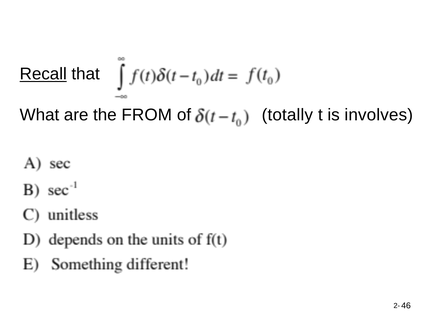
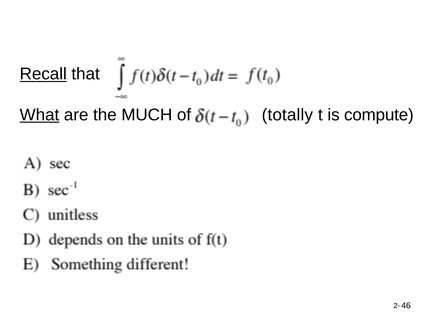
What underline: none -> present
FROM: FROM -> MUCH
involves: involves -> compute
